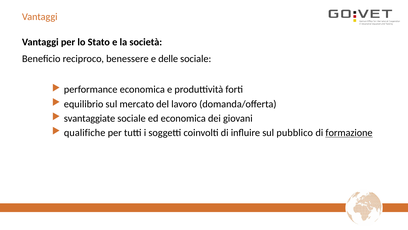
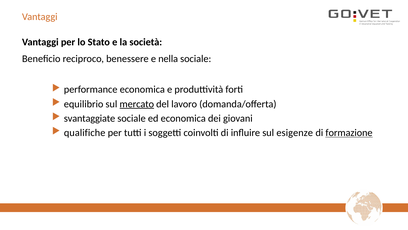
delle: delle -> nella
mercato underline: none -> present
pubblico: pubblico -> esigenze
